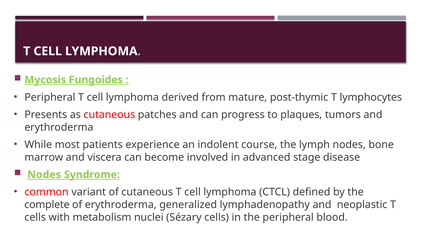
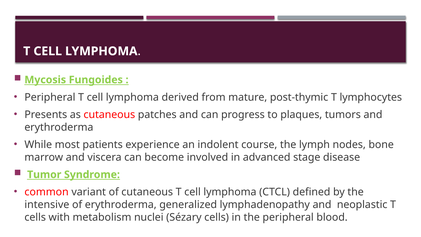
Nodes at (44, 174): Nodes -> Tumor
complete: complete -> intensive
